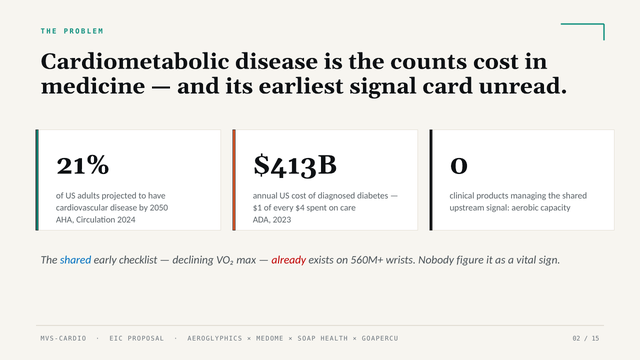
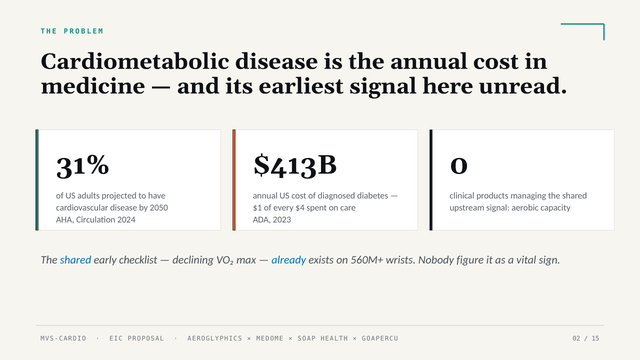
the counts: counts -> annual
card: card -> here
21%: 21% -> 31%
already colour: red -> blue
